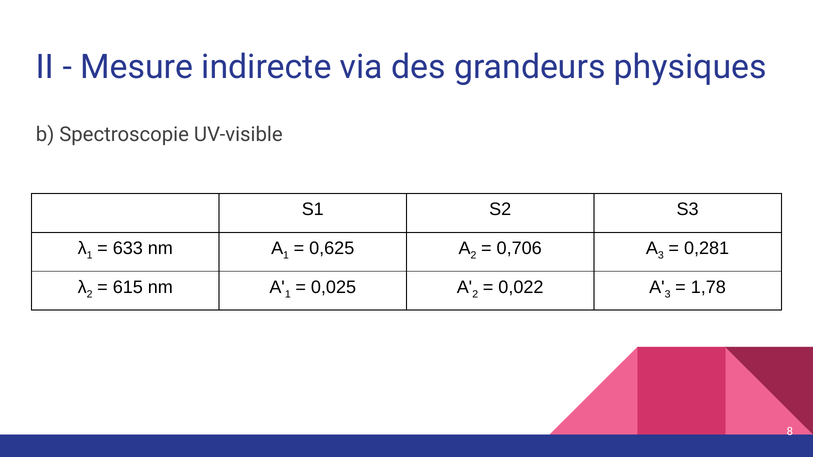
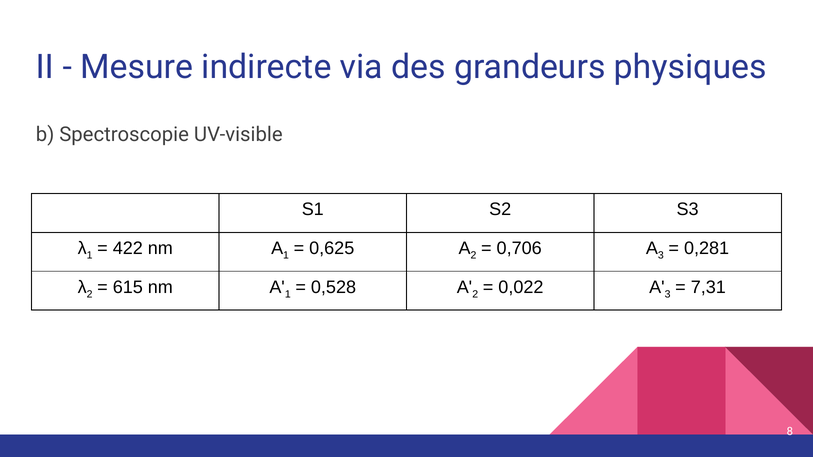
633: 633 -> 422
0,025: 0,025 -> 0,528
1,78: 1,78 -> 7,31
